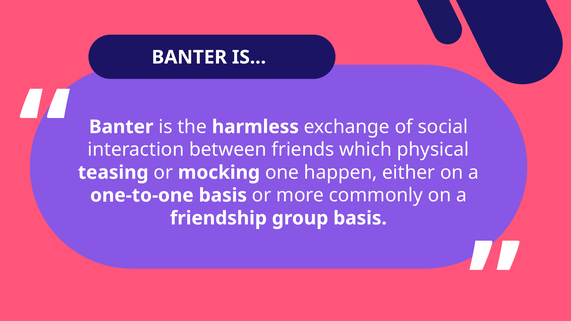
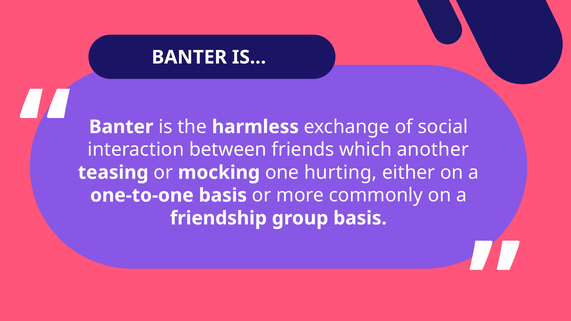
physical: physical -> another
happen: happen -> hurting
